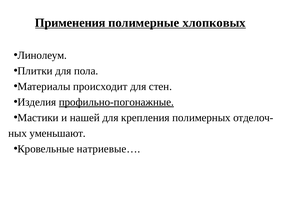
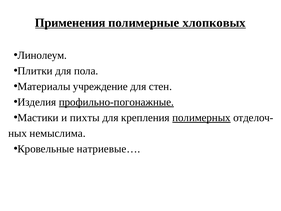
происходит: происходит -> учреждение
нашей: нашей -> пихты
полимерных underline: none -> present
уменьшают: уменьшают -> немыслима
